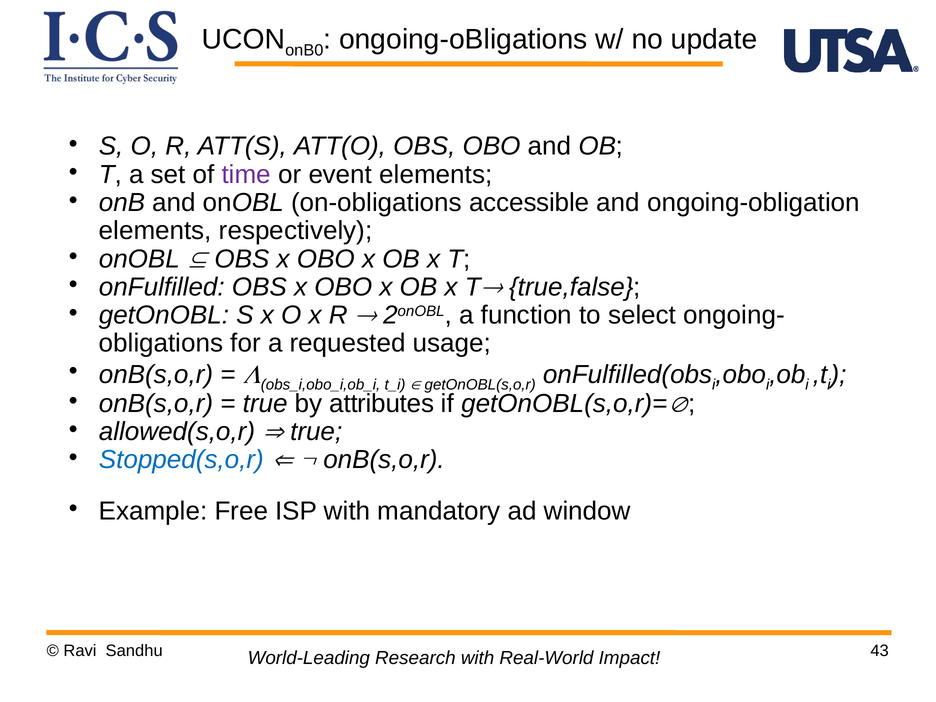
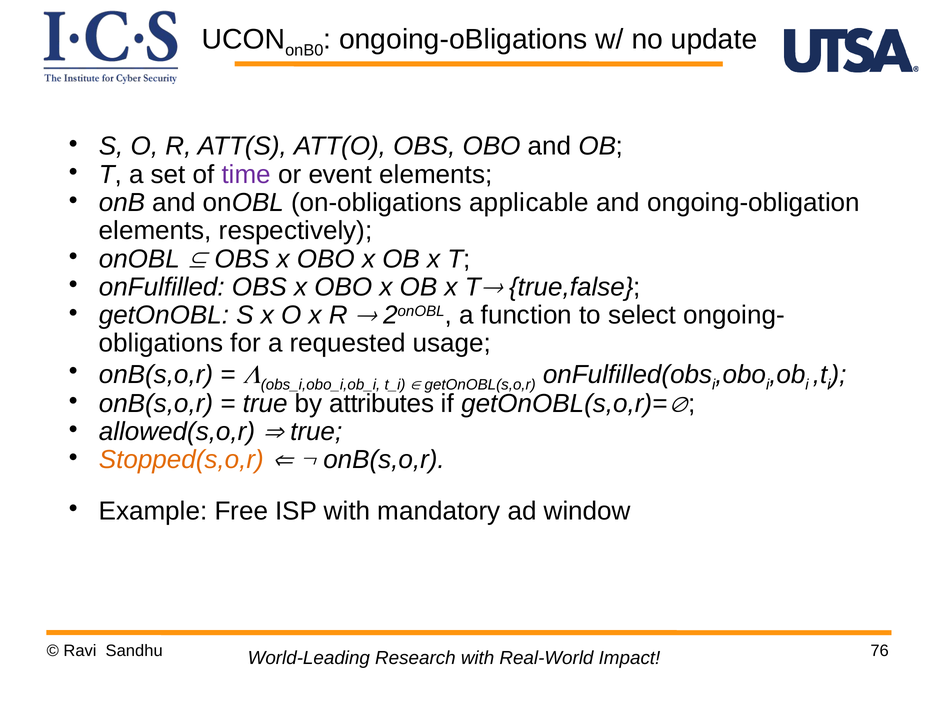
accessible: accessible -> applicable
Stopped(s,o,r colour: blue -> orange
43: 43 -> 76
